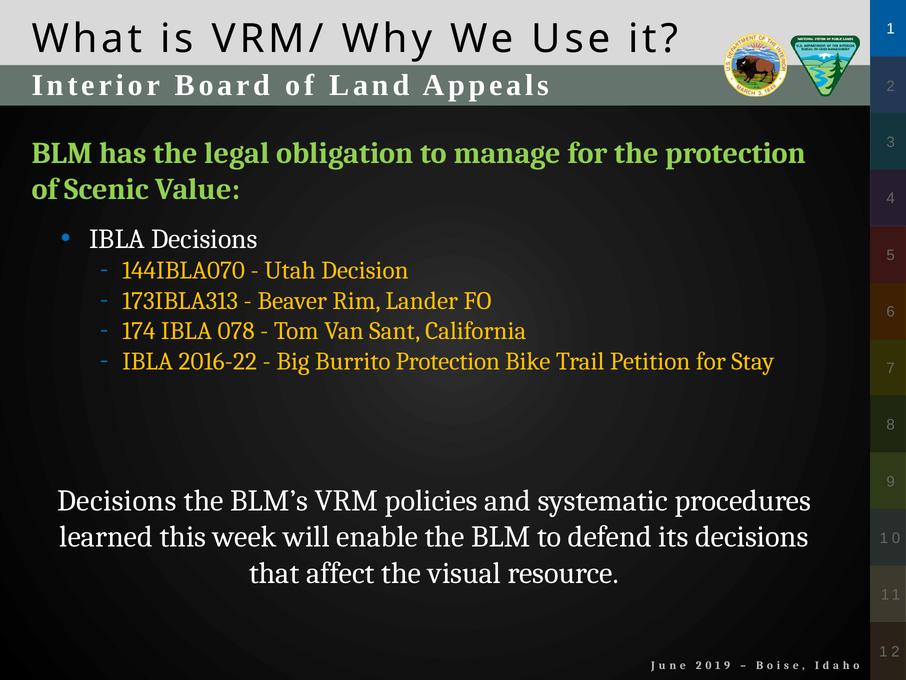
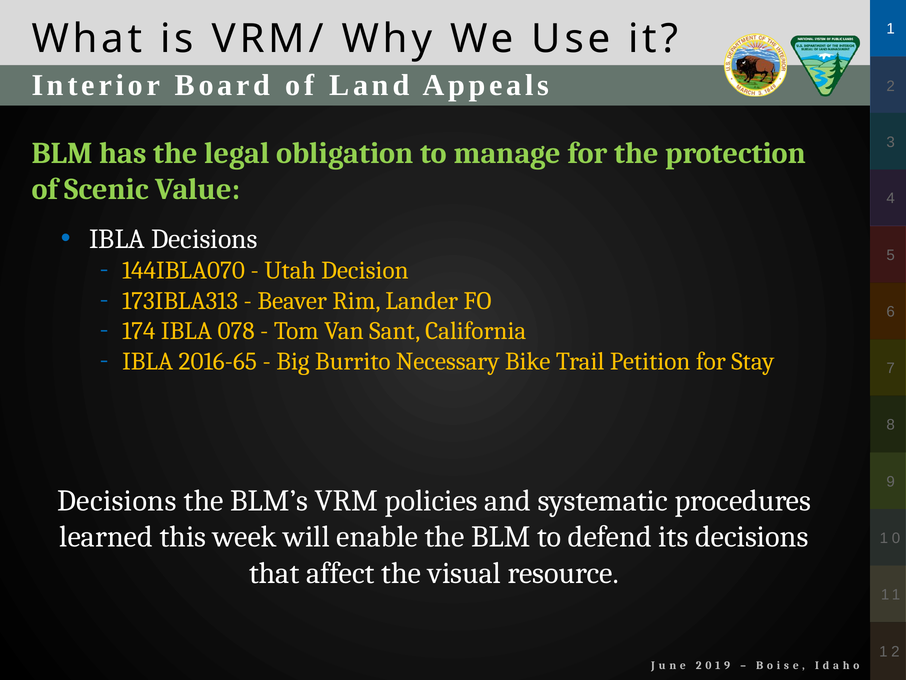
2016-22: 2016-22 -> 2016-65
Burrito Protection: Protection -> Necessary
